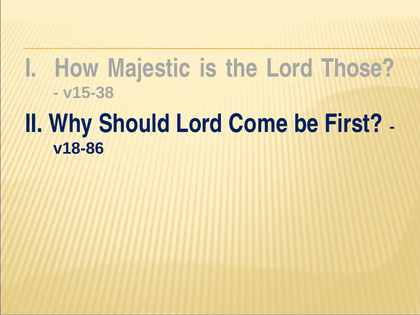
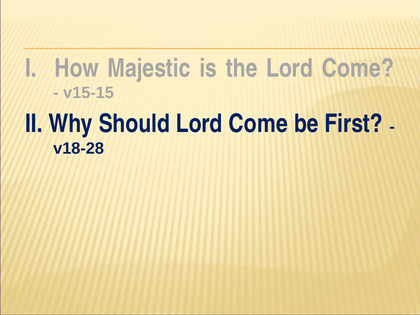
the Lord Those: Those -> Come
v15-38: v15-38 -> v15-15
v18-86: v18-86 -> v18-28
